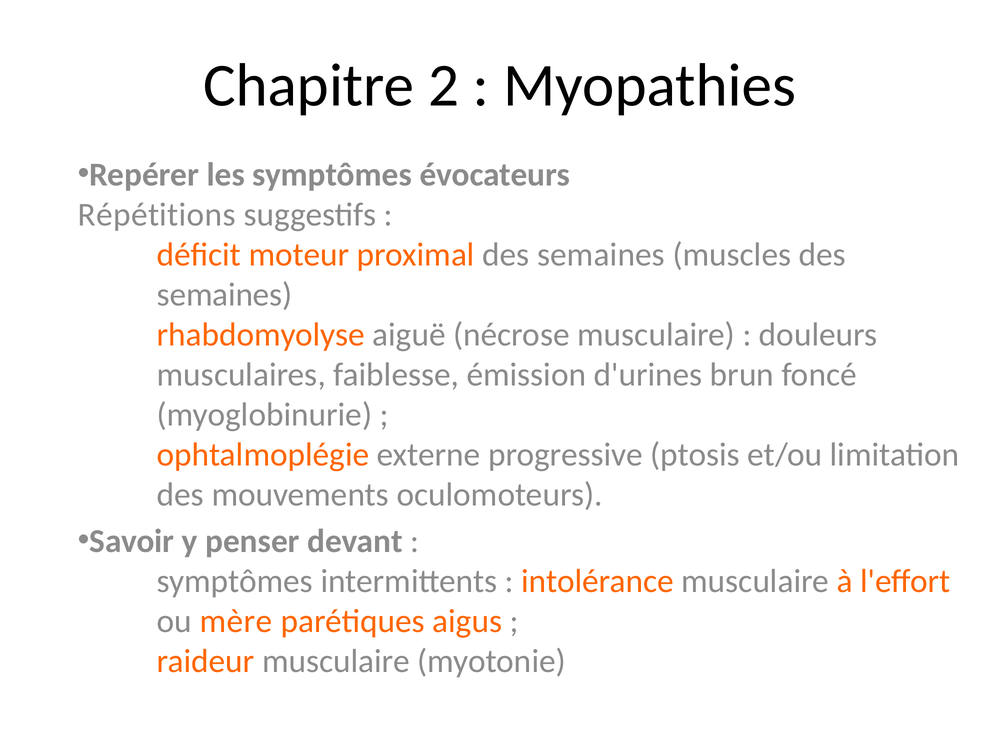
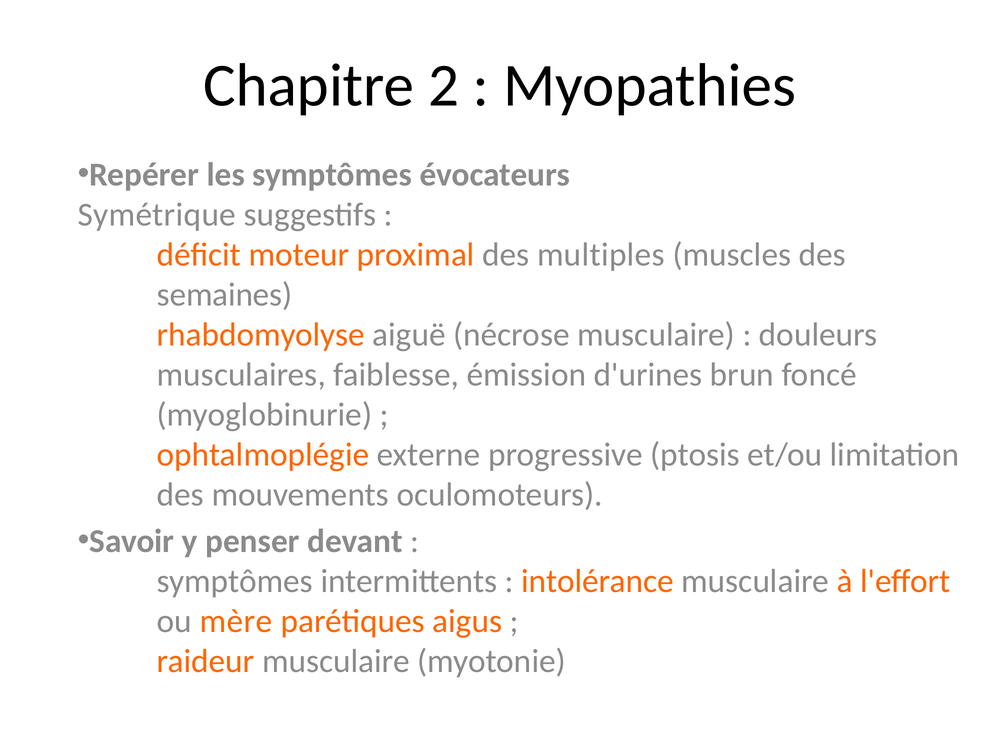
Répétitions: Répétitions -> Symétrique
proximal des semaines: semaines -> multiples
